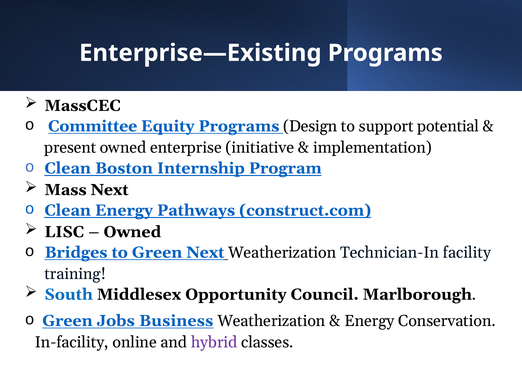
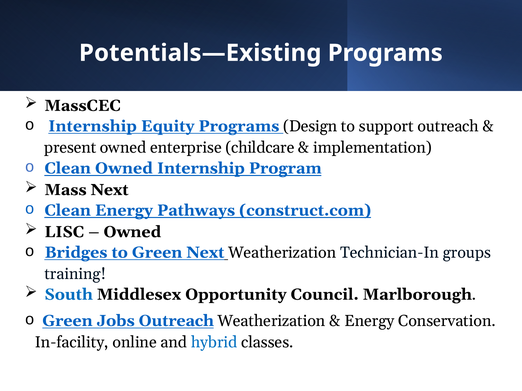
Enterprise—Existing: Enterprise—Existing -> Potentials—Existing
Committee at (93, 126): Committee -> Internship
support potential: potential -> outreach
initiative: initiative -> childcare
Clean Boston: Boston -> Owned
facility: facility -> groups
Jobs Business: Business -> Outreach
hybrid colour: purple -> blue
